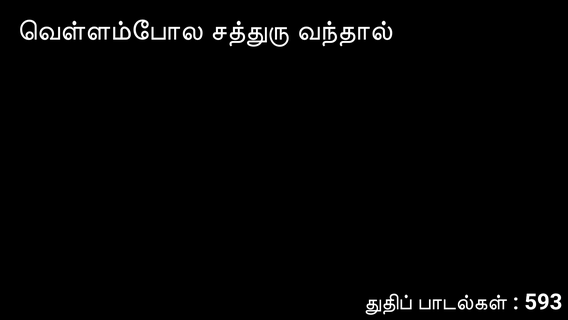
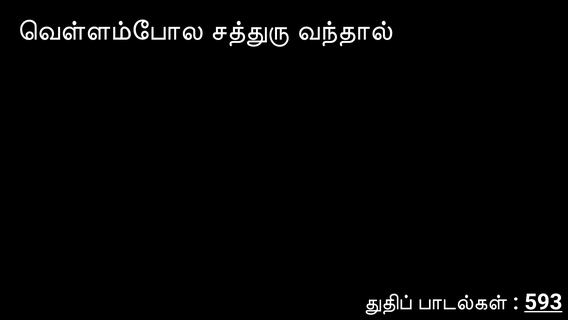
593 underline: none -> present
